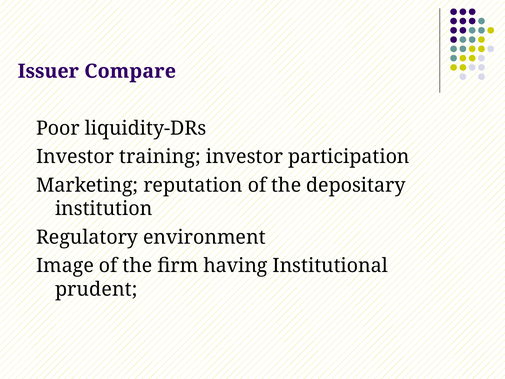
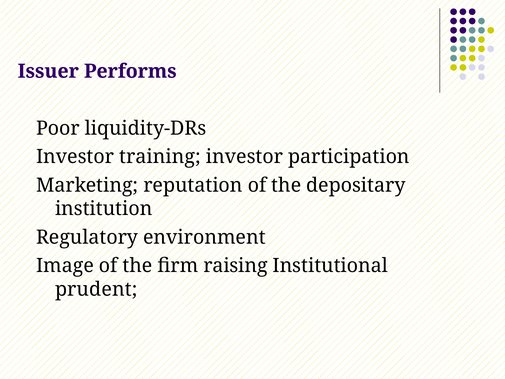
Compare: Compare -> Performs
having: having -> raising
